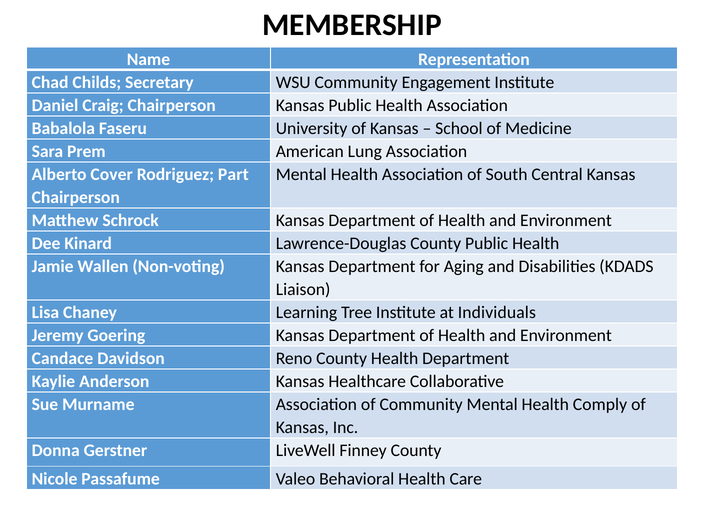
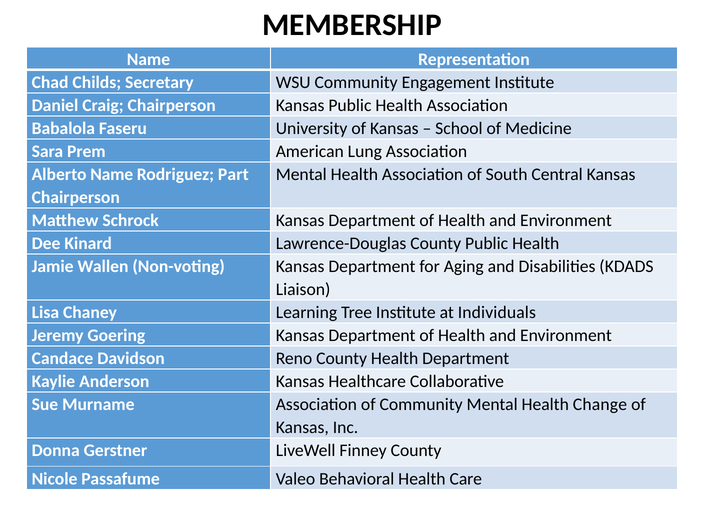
Alberto Cover: Cover -> Name
Comply: Comply -> Change
